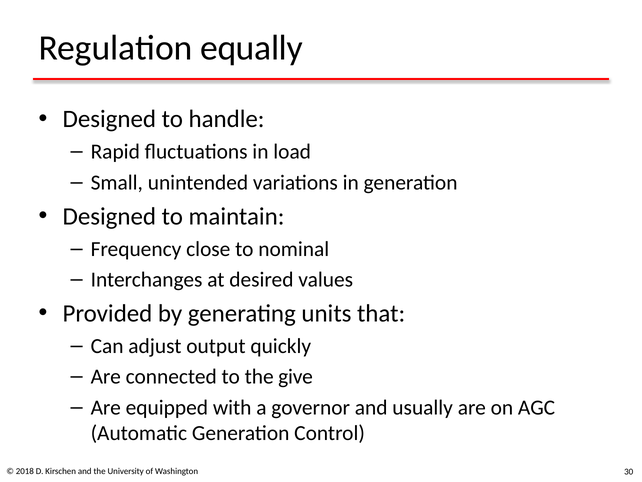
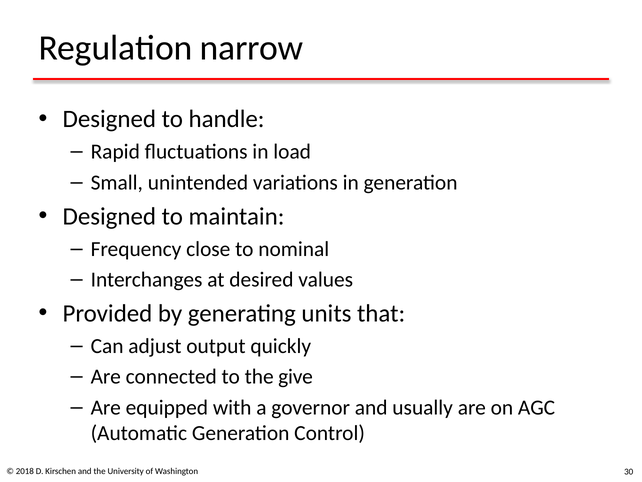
equally: equally -> narrow
